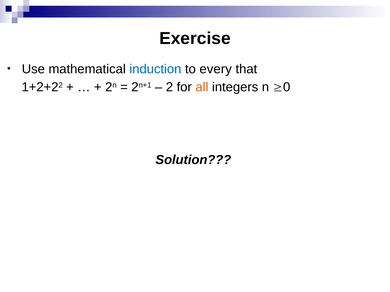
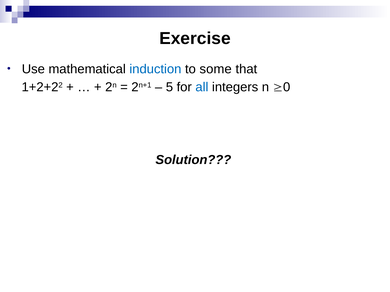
every: every -> some
2: 2 -> 5
all colour: orange -> blue
